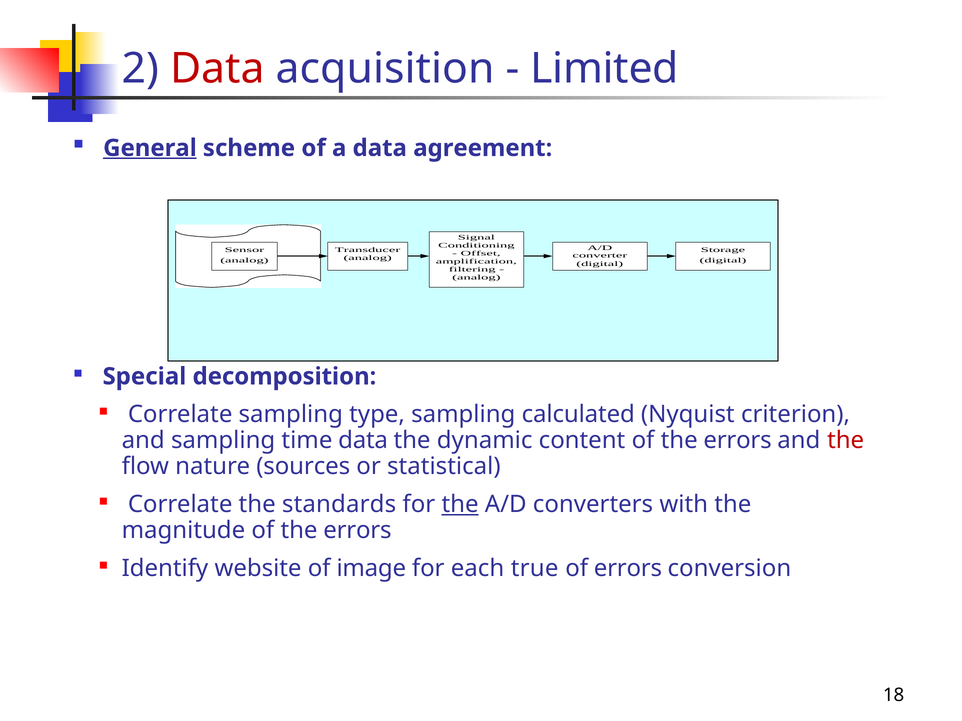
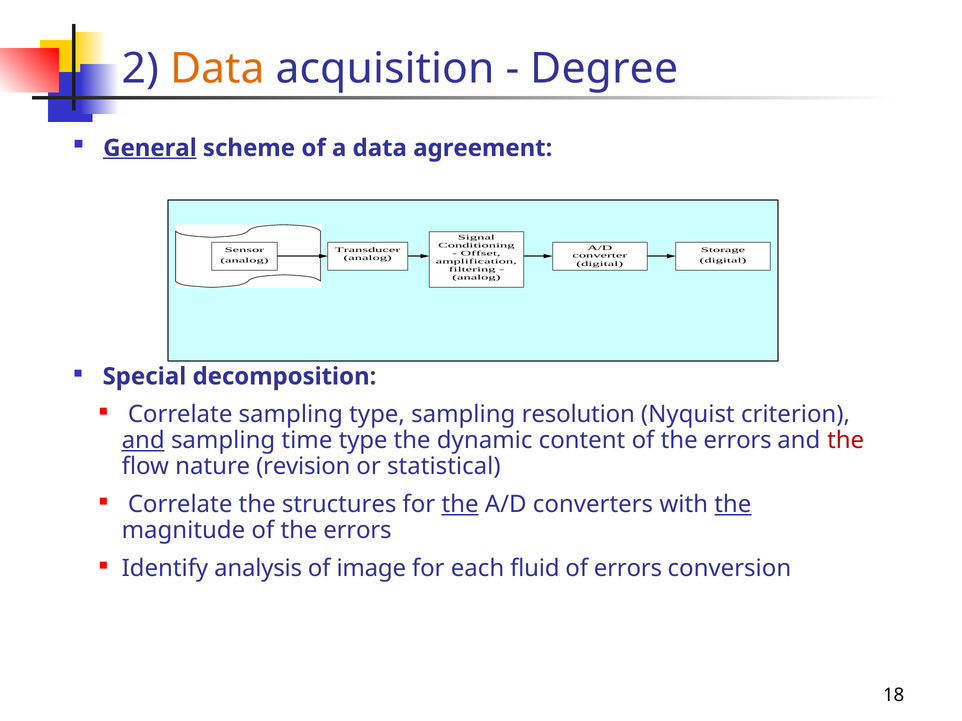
Data at (218, 69) colour: red -> orange
Limited: Limited -> Degree
calculated: calculated -> resolution
and at (143, 441) underline: none -> present
time data: data -> type
sources: sources -> revision
standards: standards -> structures
the at (733, 505) underline: none -> present
website: website -> analysis
true: true -> fluid
